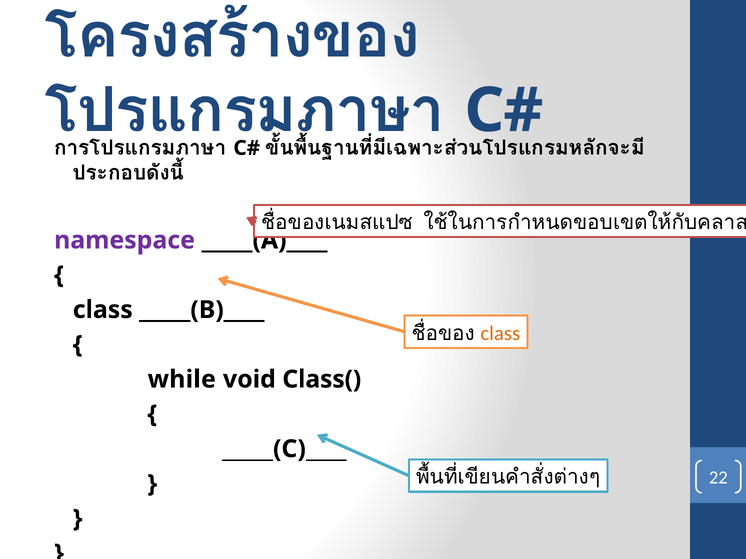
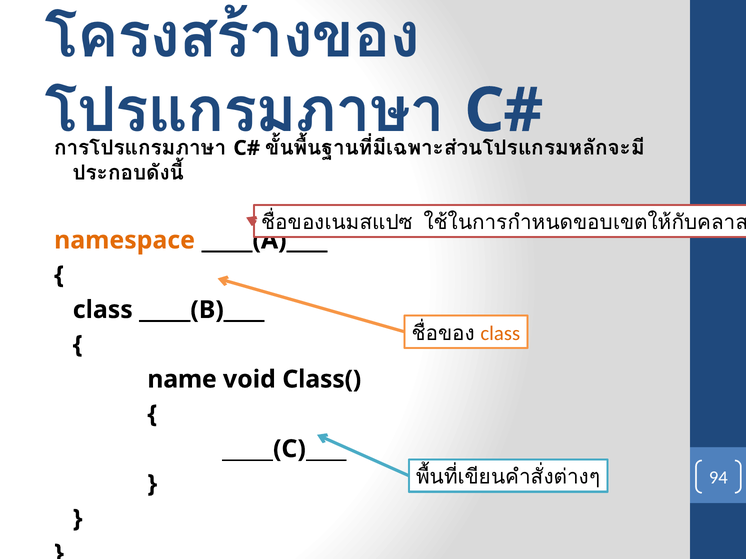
namespace colour: purple -> orange
while: while -> name
22: 22 -> 94
